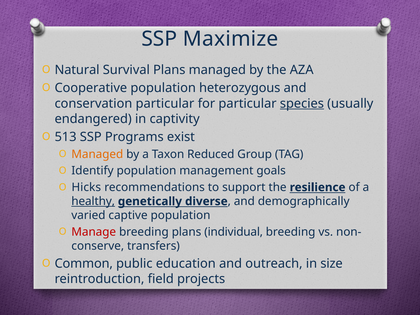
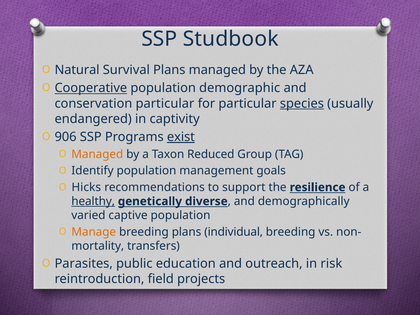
Maximize: Maximize -> Studbook
Cooperative underline: none -> present
heterozygous: heterozygous -> demographic
513: 513 -> 906
exist underline: none -> present
Manage colour: red -> orange
conserve: conserve -> mortality
Common: Common -> Parasites
size: size -> risk
